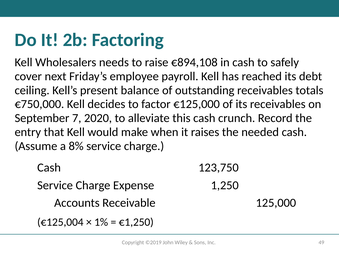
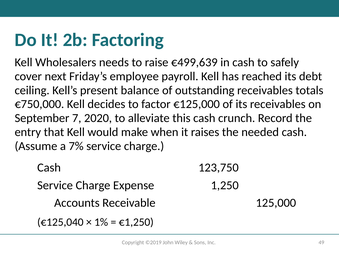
€894,108: €894,108 -> €499,639
8%: 8% -> 7%
€125,004: €125,004 -> €125,040
